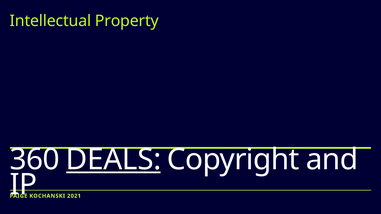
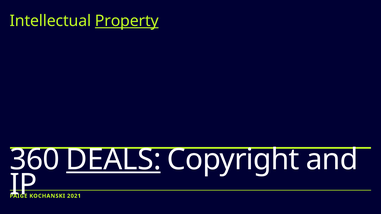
Property underline: none -> present
